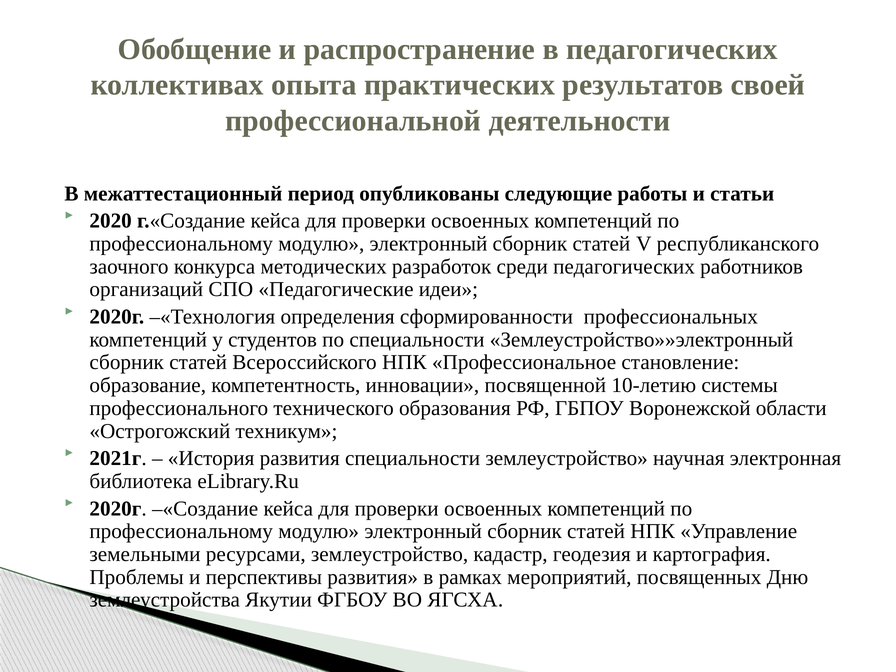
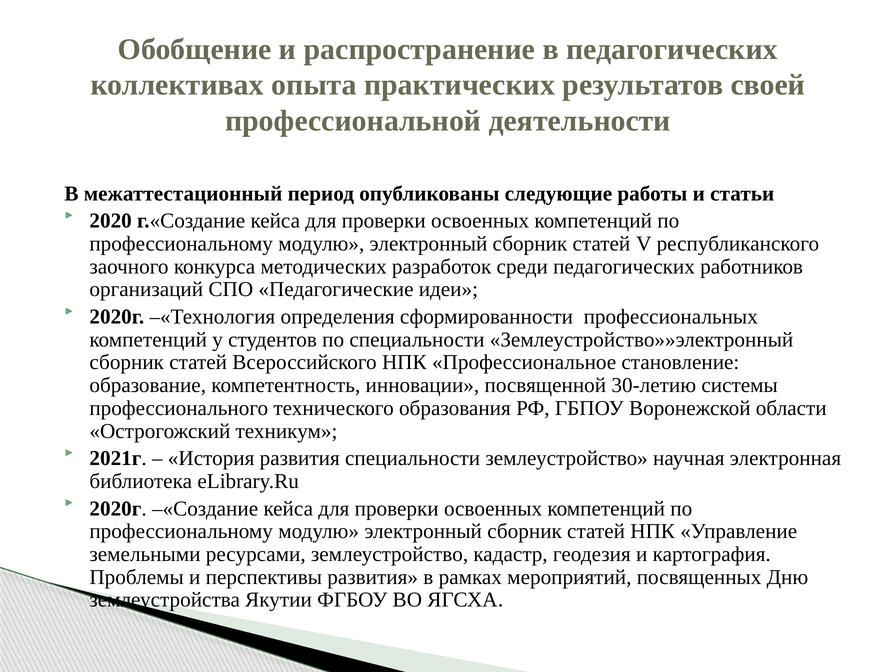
10-летию: 10-летию -> 30-летию
